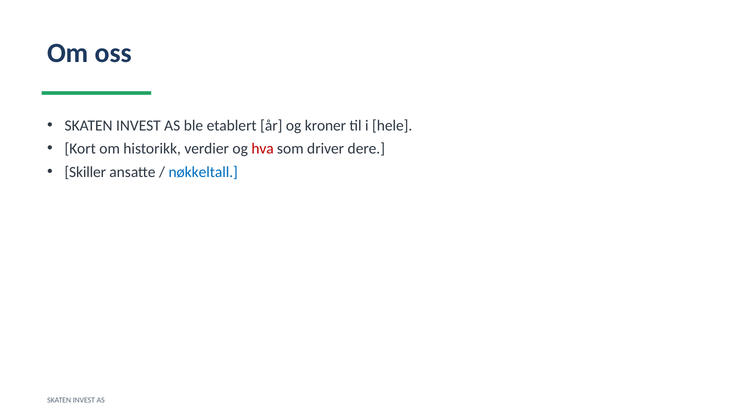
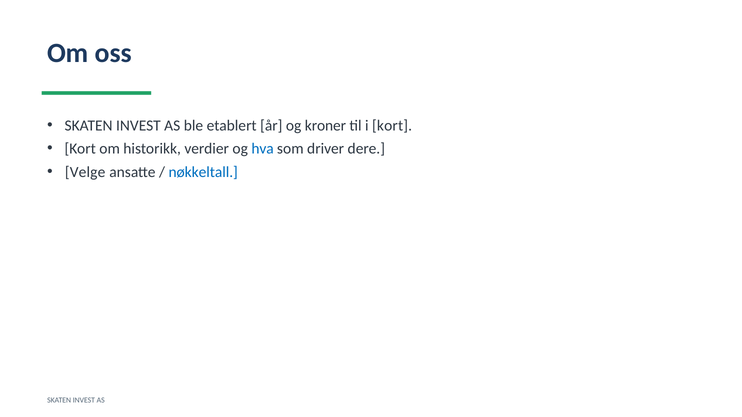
i hele: hele -> kort
hva colour: red -> blue
Skiller: Skiller -> Velge
